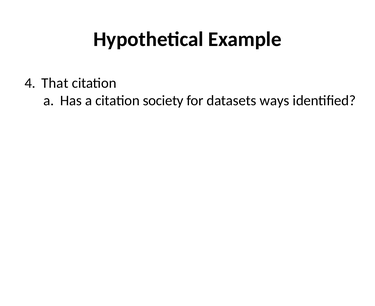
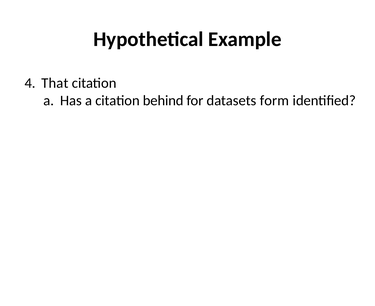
society: society -> behind
ways: ways -> form
